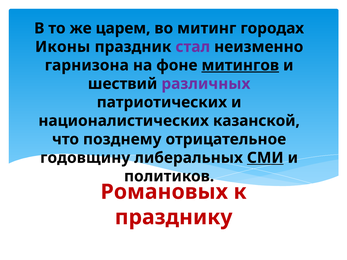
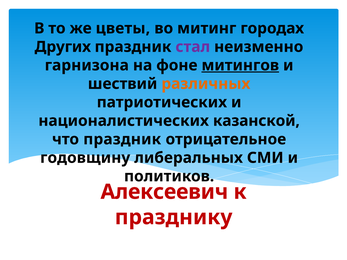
царем: царем -> цветы
Иконы: Иконы -> Других
различных colour: purple -> orange
что позднему: позднему -> праздник
СМИ underline: present -> none
Романовых: Романовых -> Алексеевич
